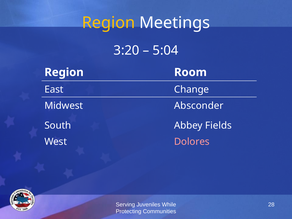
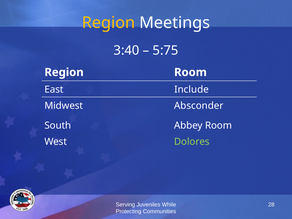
3:20: 3:20 -> 3:40
5:04: 5:04 -> 5:75
Change: Change -> Include
Abbey Fields: Fields -> Room
Dolores colour: pink -> light green
